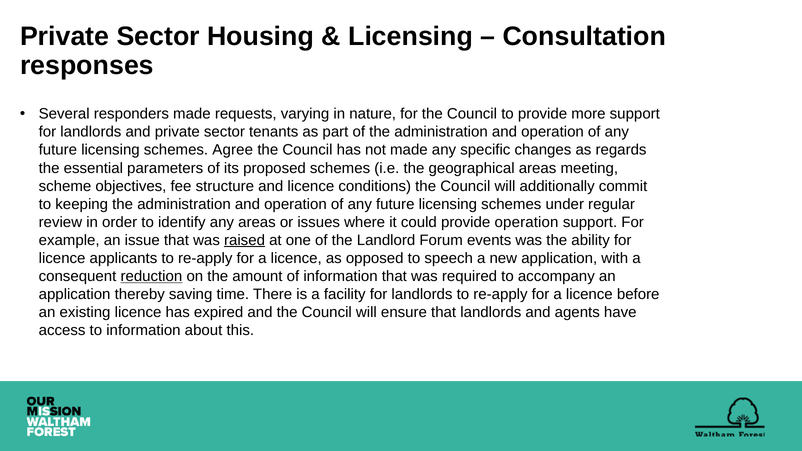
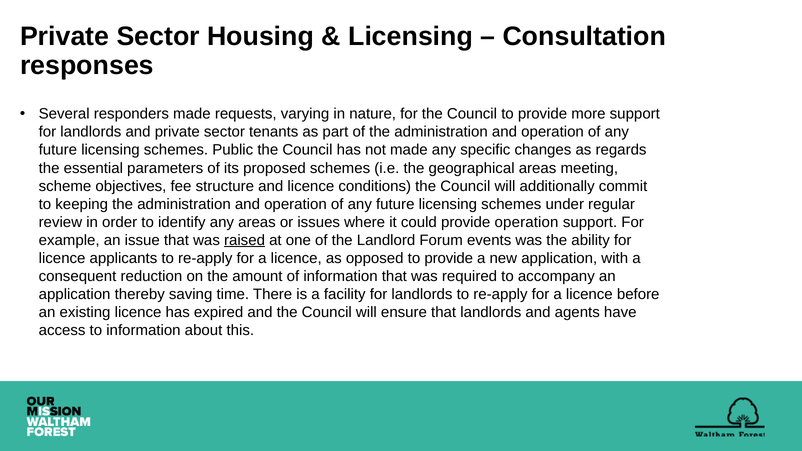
Agree: Agree -> Public
opposed to speech: speech -> provide
reduction underline: present -> none
